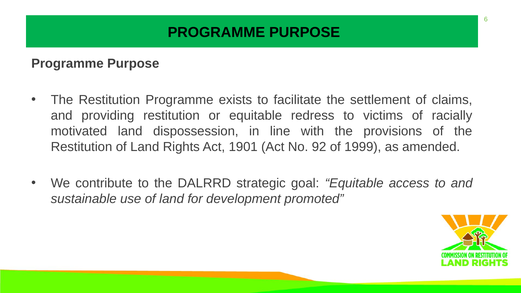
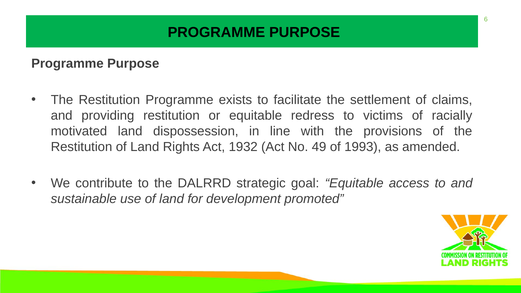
1901: 1901 -> 1932
92: 92 -> 49
1999: 1999 -> 1993
